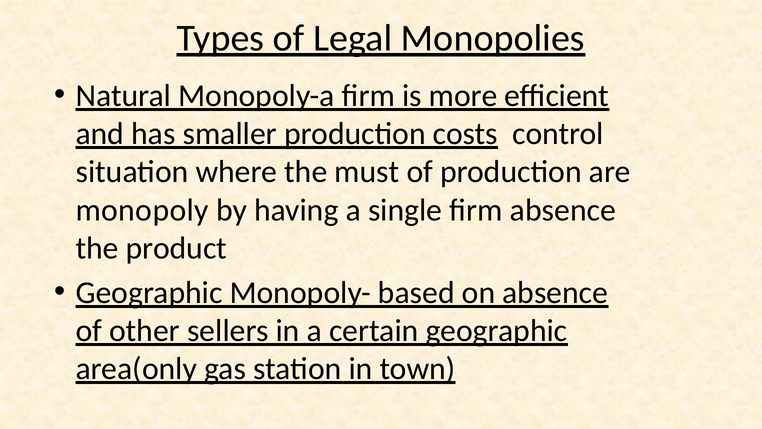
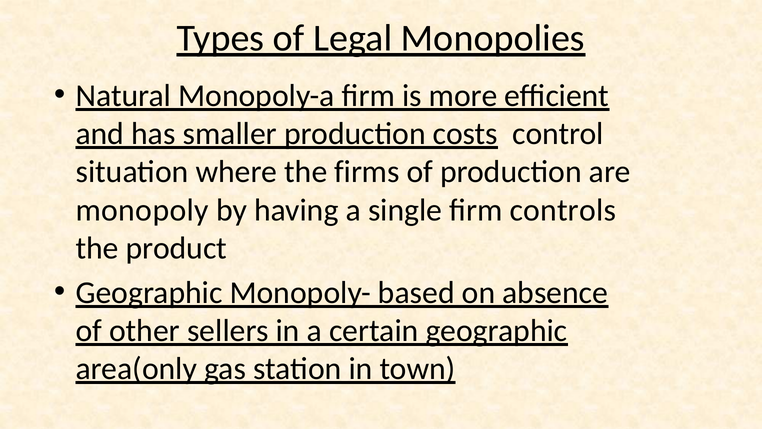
must: must -> firms
firm absence: absence -> controls
